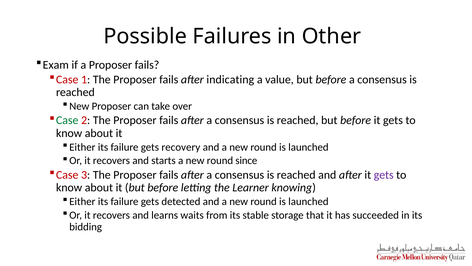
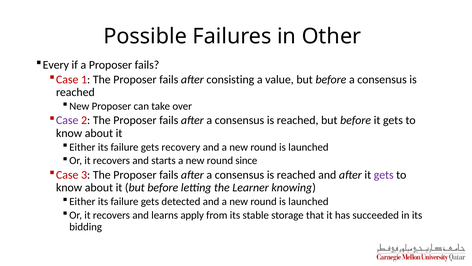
Exam: Exam -> Every
indicating: indicating -> consisting
Case at (67, 120) colour: green -> purple
waits: waits -> apply
